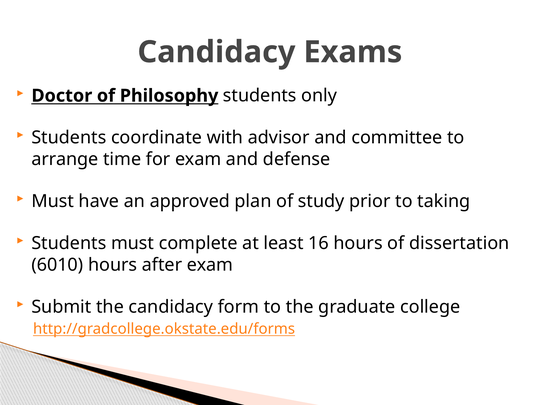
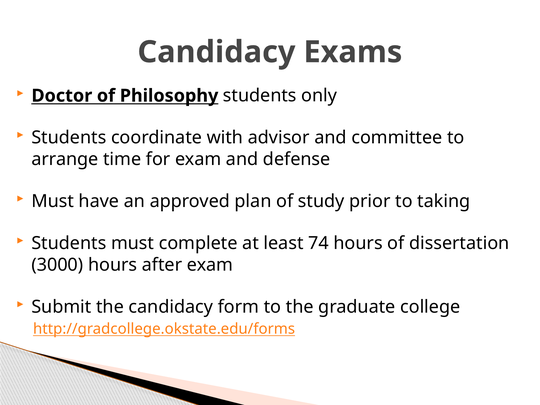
16: 16 -> 74
6010: 6010 -> 3000
